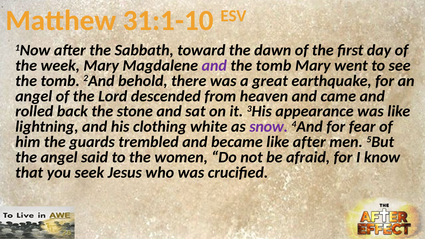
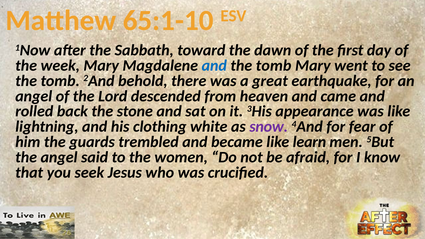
31:1-10: 31:1-10 -> 65:1-10
and at (214, 66) colour: purple -> blue
like after: after -> learn
